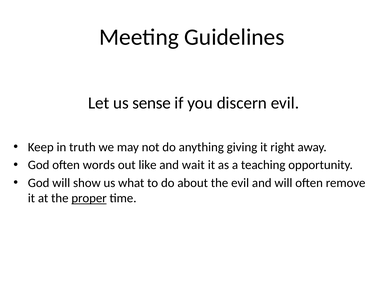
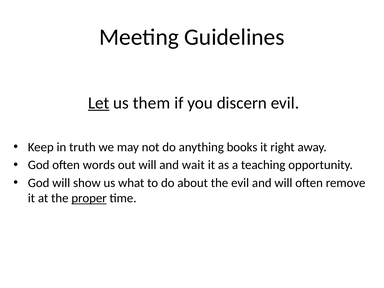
Let underline: none -> present
sense: sense -> them
giving: giving -> books
out like: like -> will
